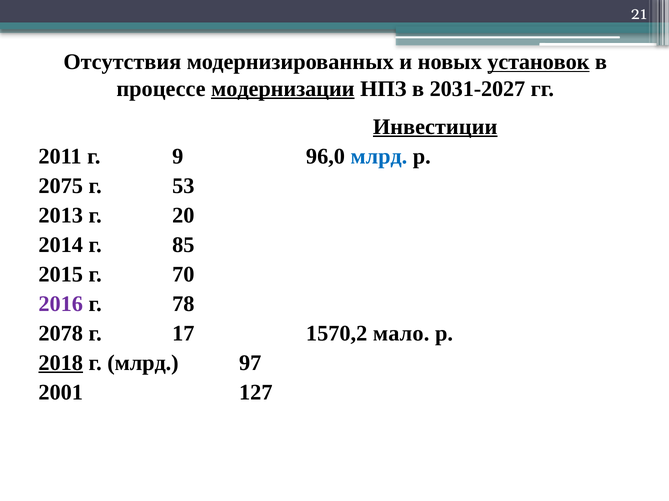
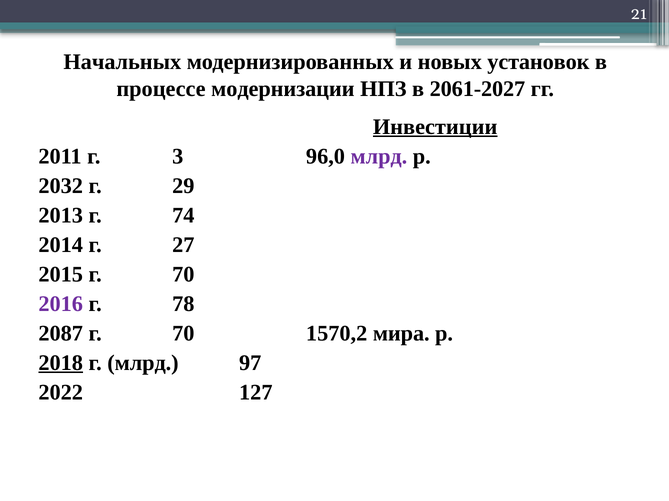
Отсутствия: Отсутствия -> Начальных
установок underline: present -> none
модернизации underline: present -> none
2031-2027: 2031-2027 -> 2061-2027
9: 9 -> 3
млрд at (379, 156) colour: blue -> purple
2075: 2075 -> 2032
53: 53 -> 29
20: 20 -> 74
85: 85 -> 27
2078: 2078 -> 2087
17 at (183, 334): 17 -> 70
мало: мало -> мира
2001: 2001 -> 2022
